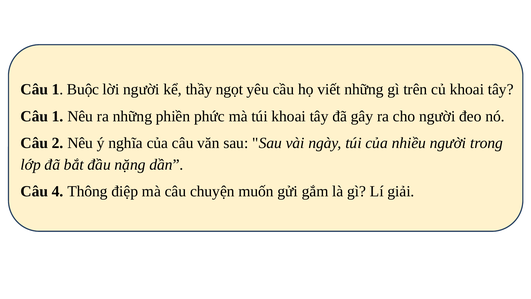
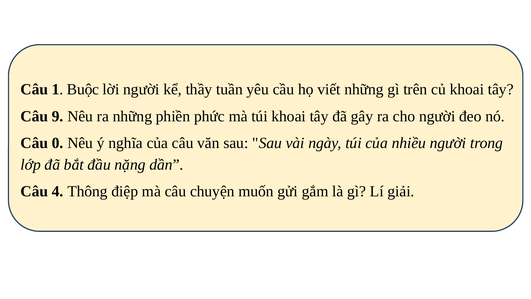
ngọt: ngọt -> tuần
1 at (58, 116): 1 -> 9
2: 2 -> 0
